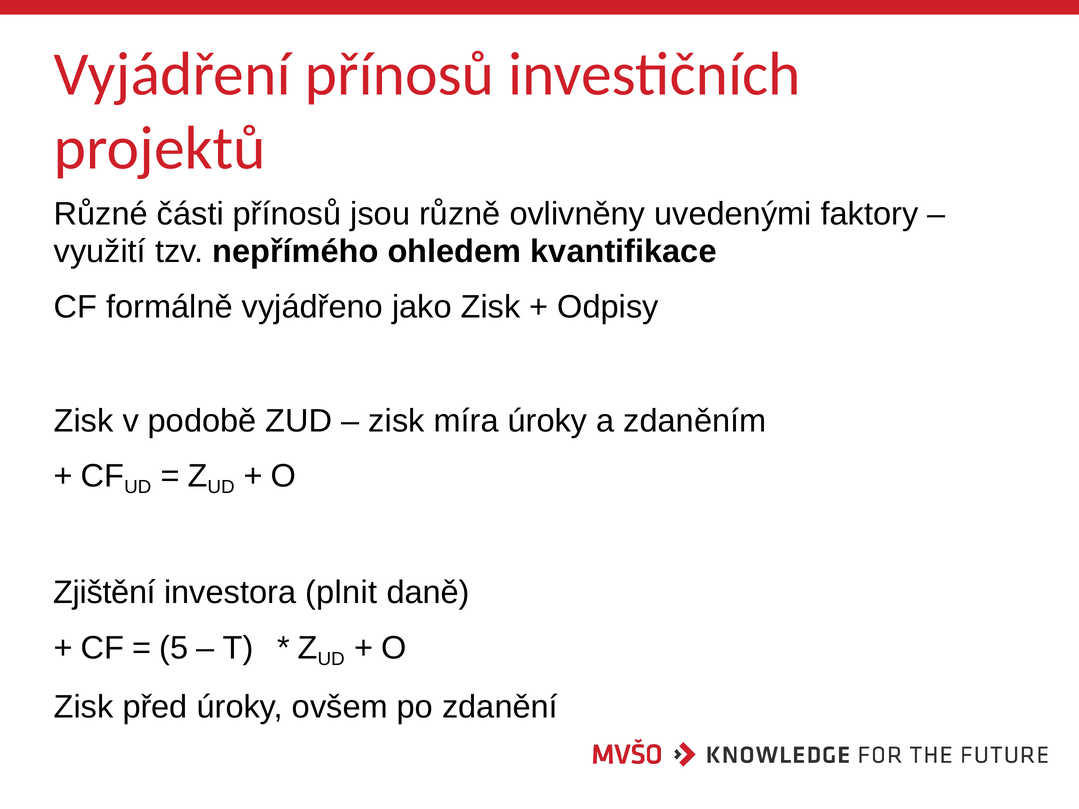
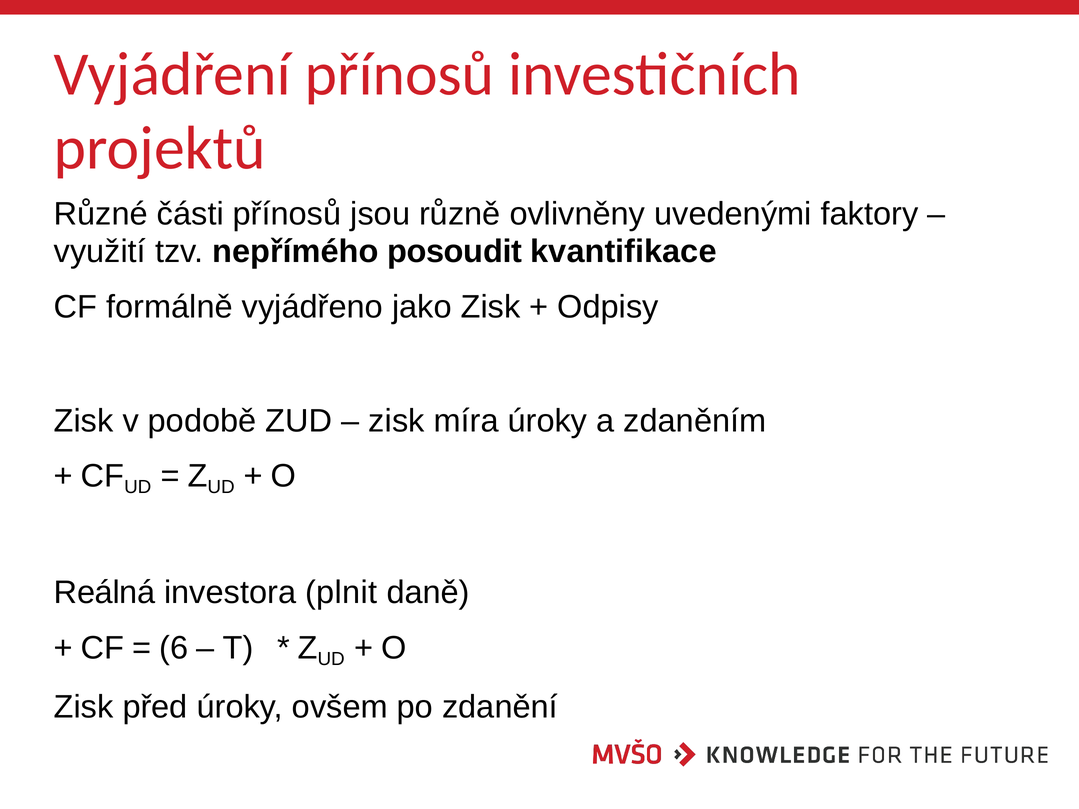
ohledem: ohledem -> posoudit
Zjištění: Zjištění -> Reálná
5: 5 -> 6
